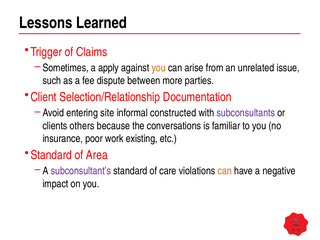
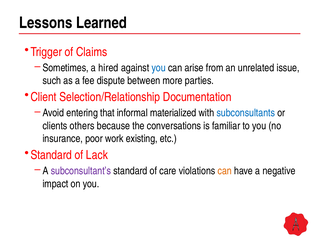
apply: apply -> hired
you at (159, 68) colour: orange -> blue
site: site -> that
constructed: constructed -> materialized
subconsultants colour: purple -> blue
Area: Area -> Lack
